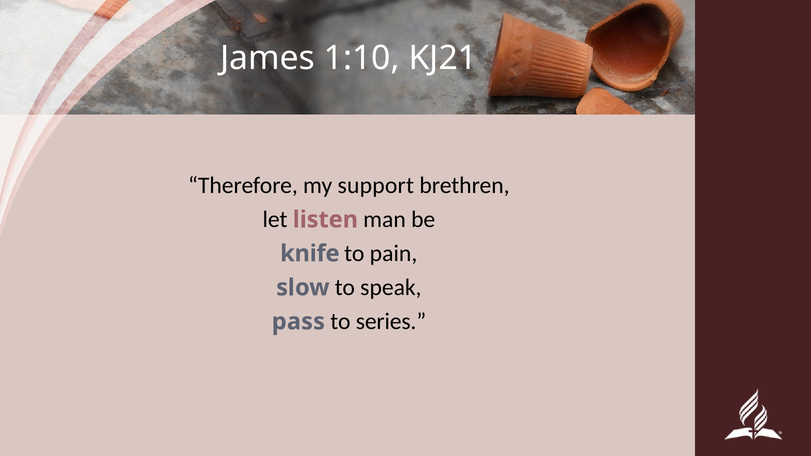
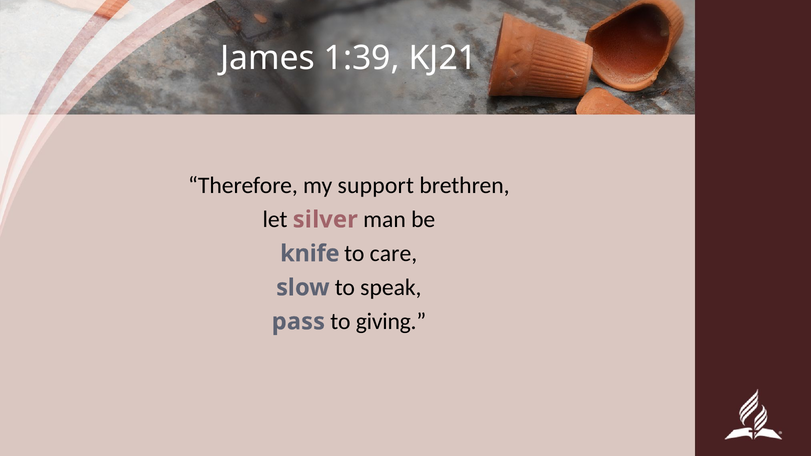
1:10: 1:10 -> 1:39
listen: listen -> silver
pain: pain -> care
series: series -> giving
